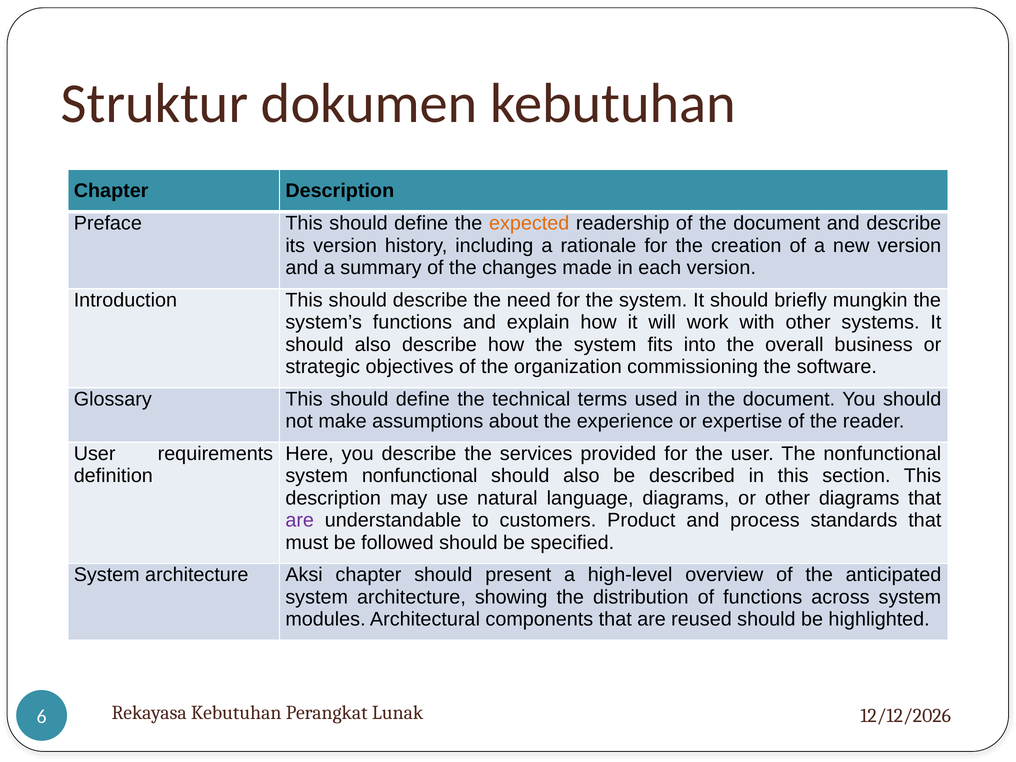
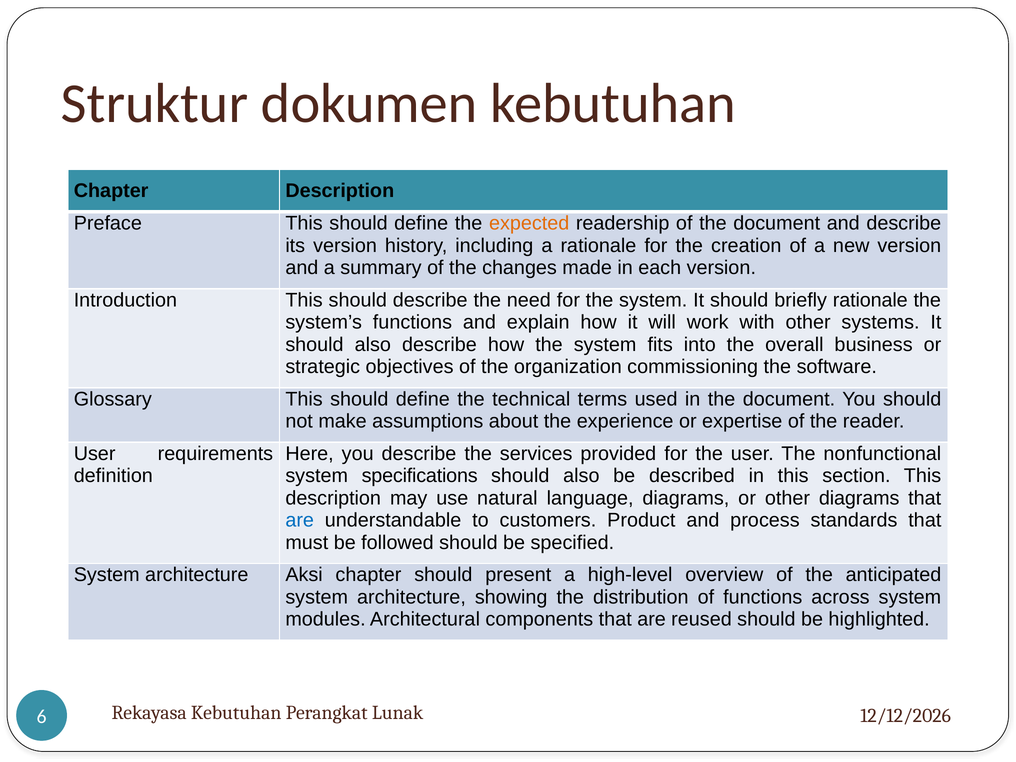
briefly mungkin: mungkin -> rationale
system nonfunctional: nonfunctional -> specifications
are at (300, 520) colour: purple -> blue
